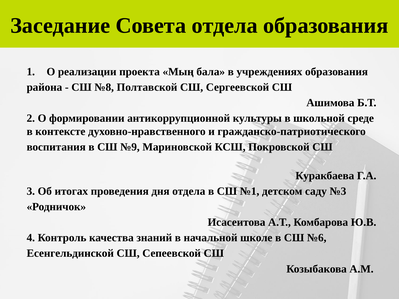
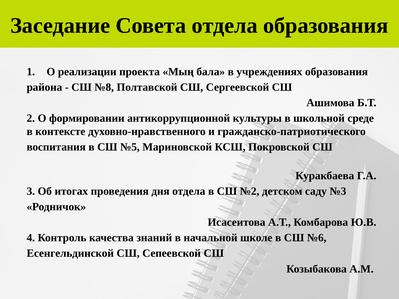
№9: №9 -> №5
№1: №1 -> №2
